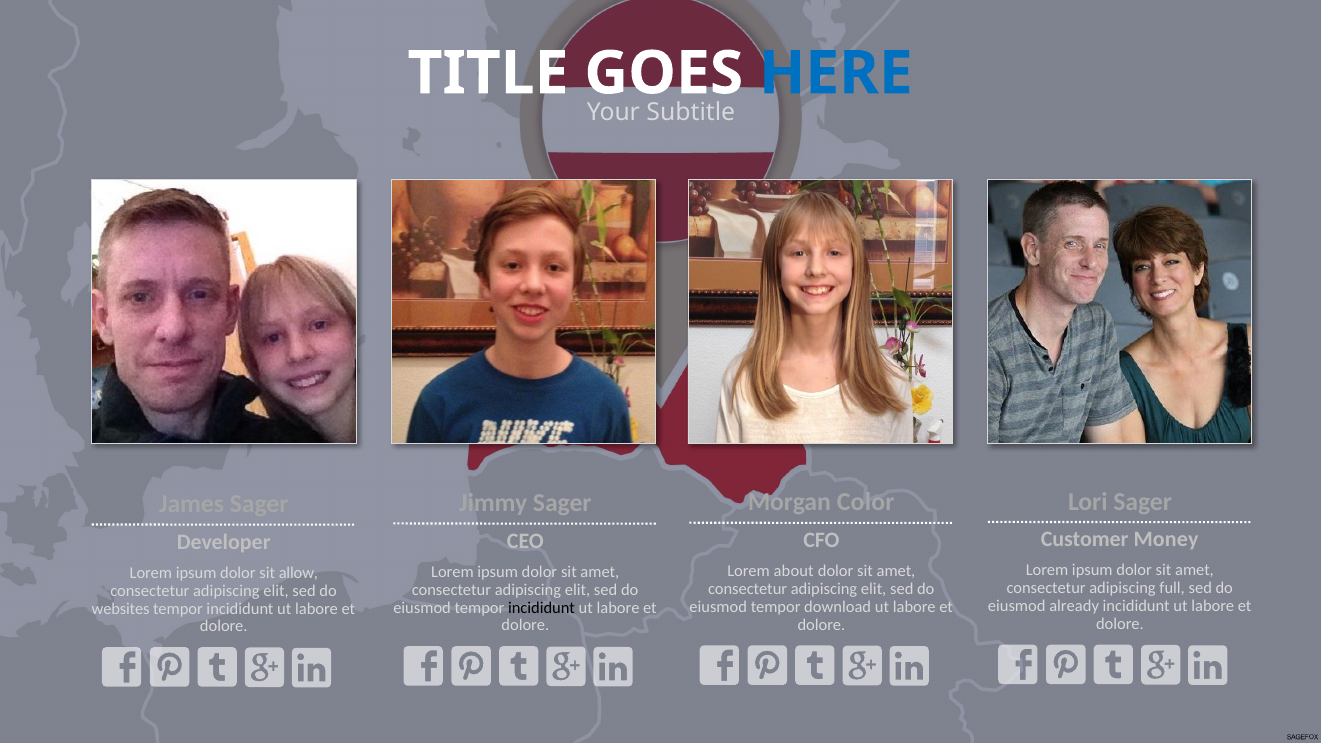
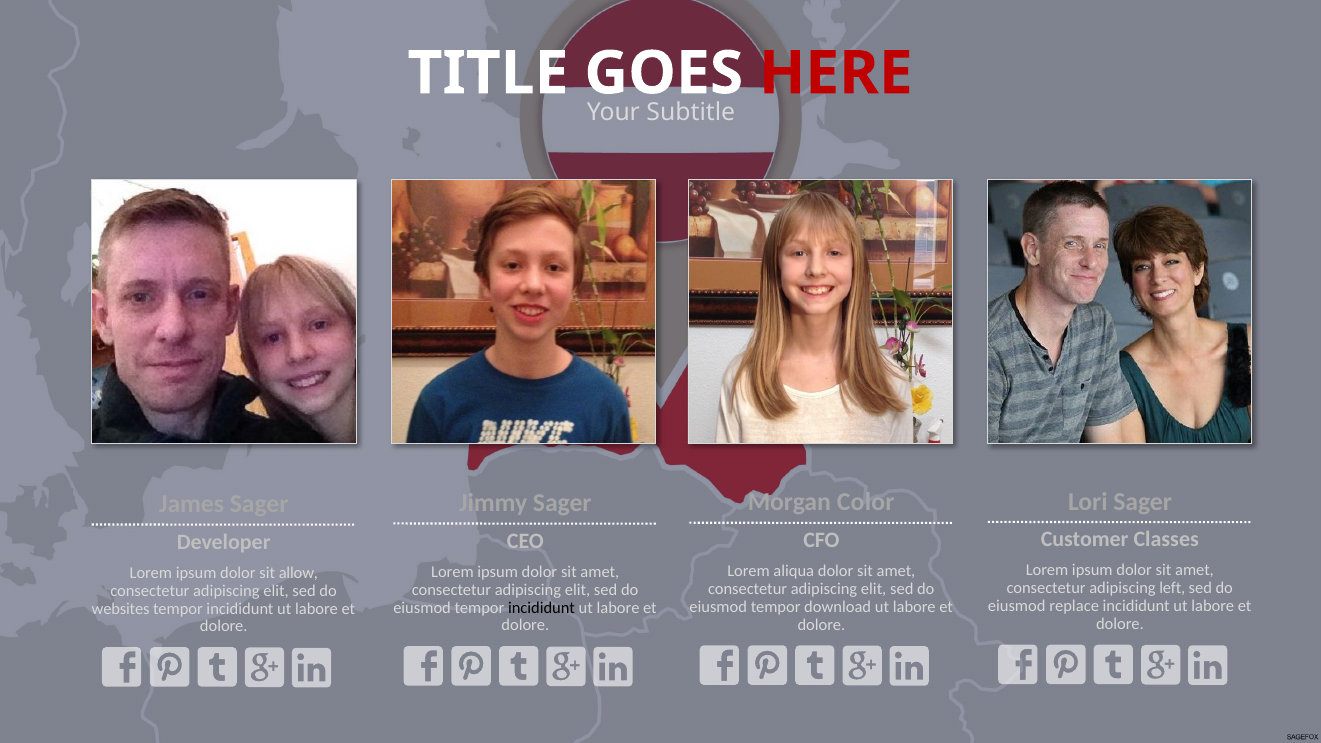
HERE colour: blue -> red
Money: Money -> Classes
about: about -> aliqua
full: full -> left
already: already -> replace
